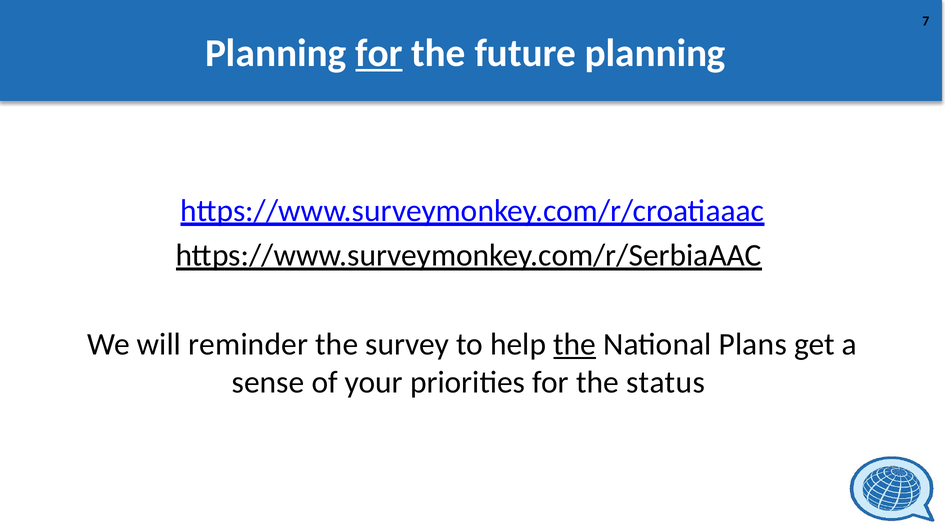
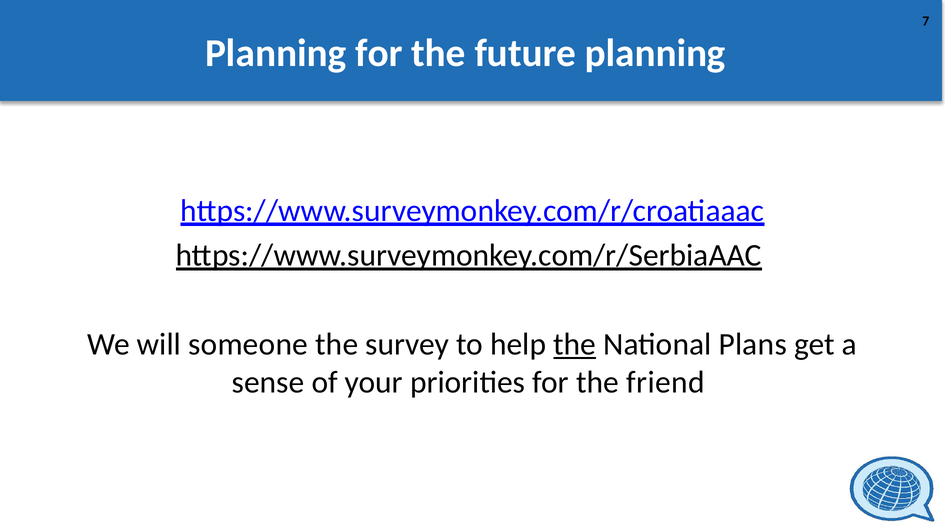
for at (379, 53) underline: present -> none
reminder: reminder -> someone
status: status -> friend
